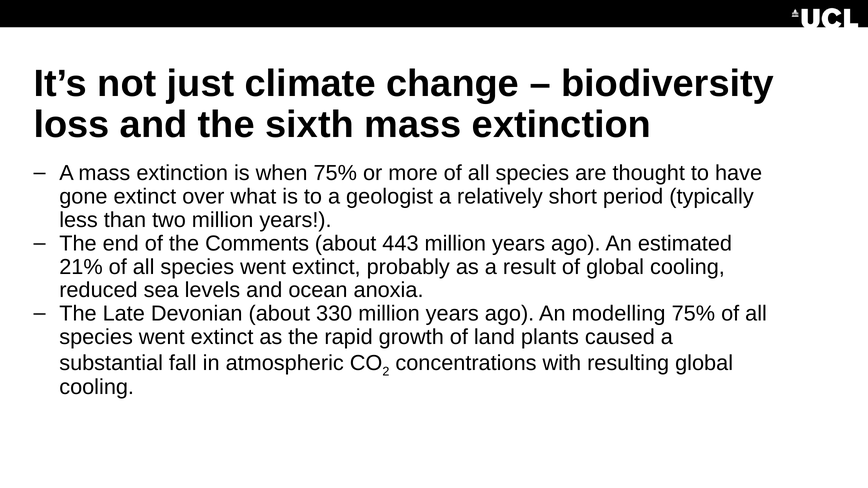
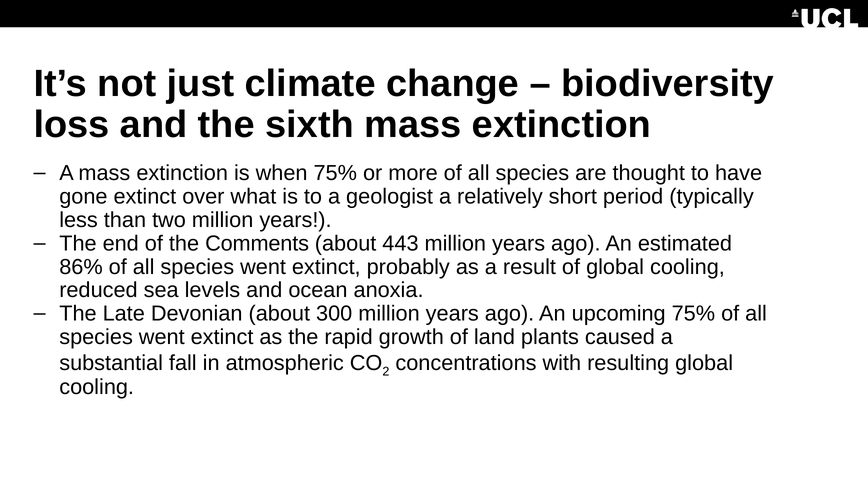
21%: 21% -> 86%
330: 330 -> 300
modelling: modelling -> upcoming
